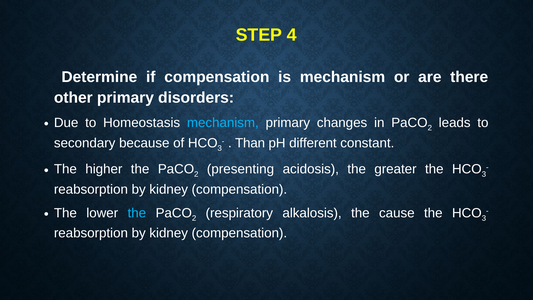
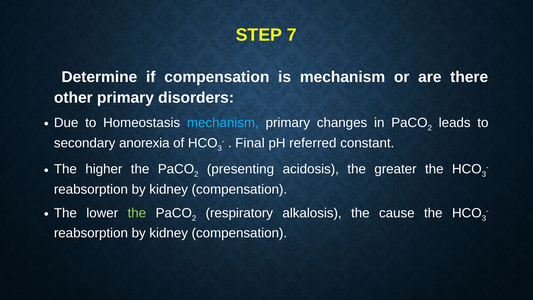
4: 4 -> 7
because: because -> anorexia
Than: Than -> Final
different: different -> referred
the at (137, 213) colour: light blue -> light green
